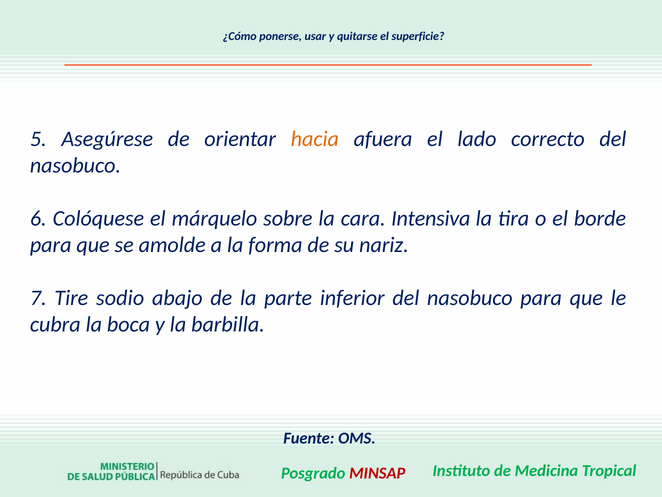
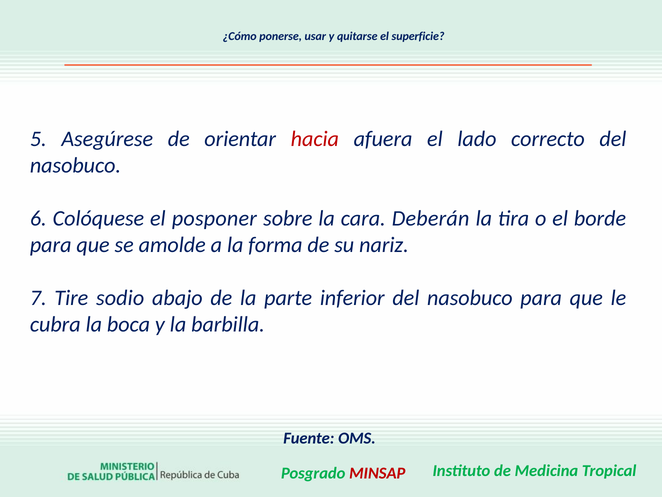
hacia colour: orange -> red
márquelo: márquelo -> posponer
Intensiva: Intensiva -> Deberán
